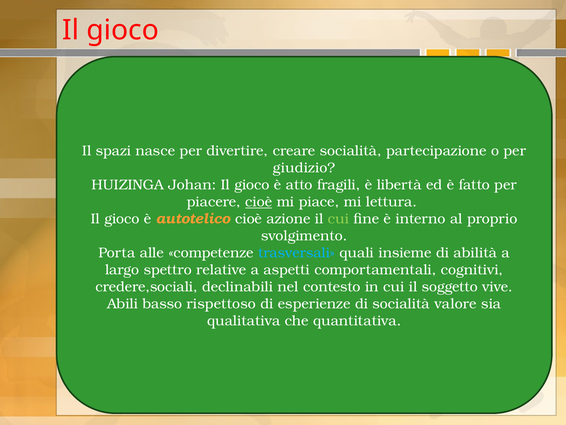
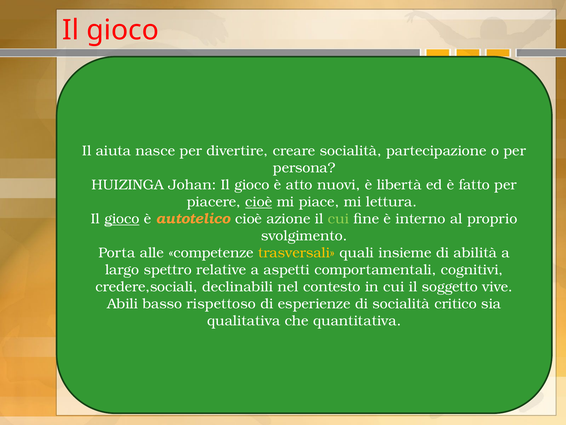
spazi: spazi -> aiuta
giudizio: giudizio -> persona
fragili: fragili -> nuovi
gioco at (122, 219) underline: none -> present
trasversali colour: light blue -> yellow
valore: valore -> critico
